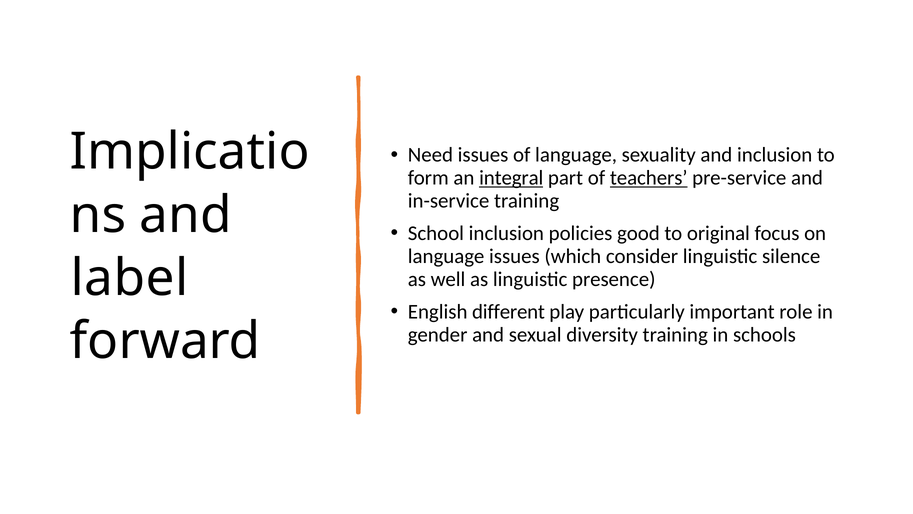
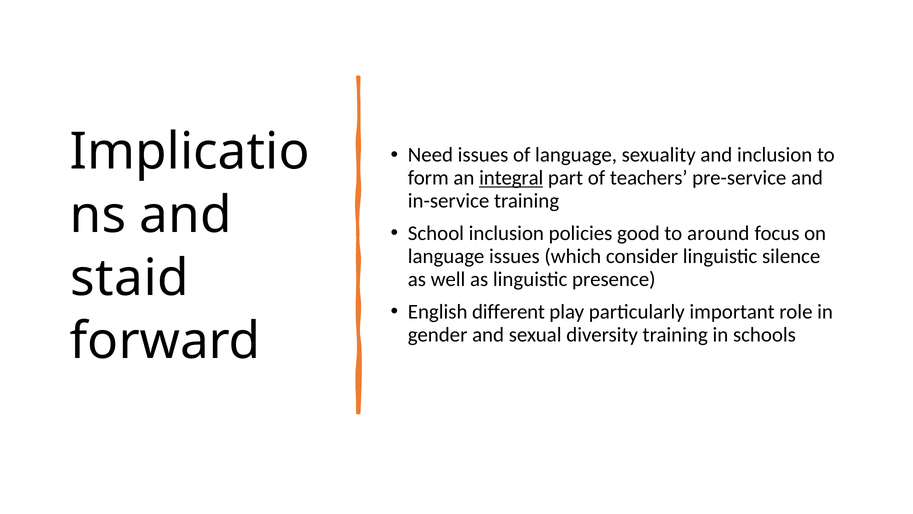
teachers underline: present -> none
original: original -> around
label: label -> staid
